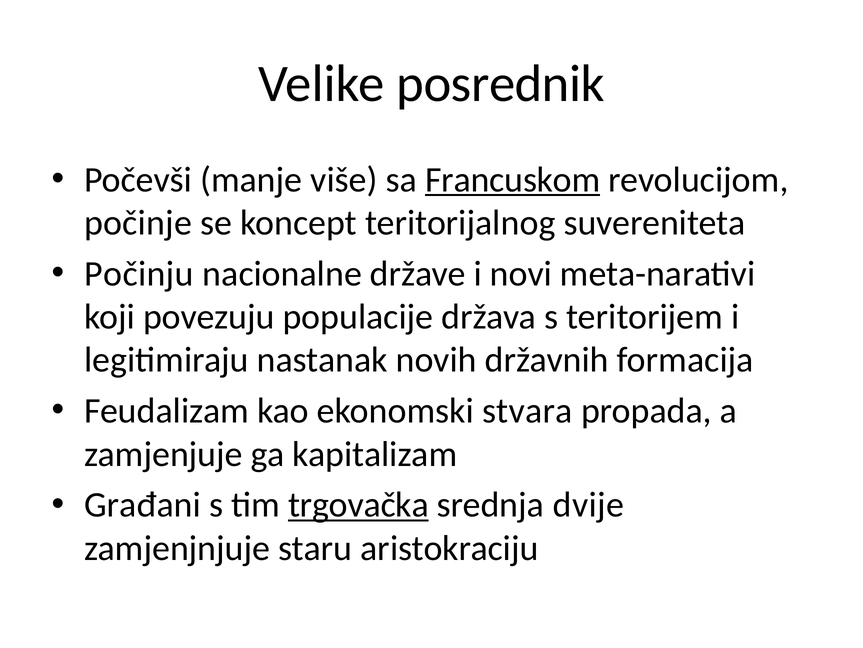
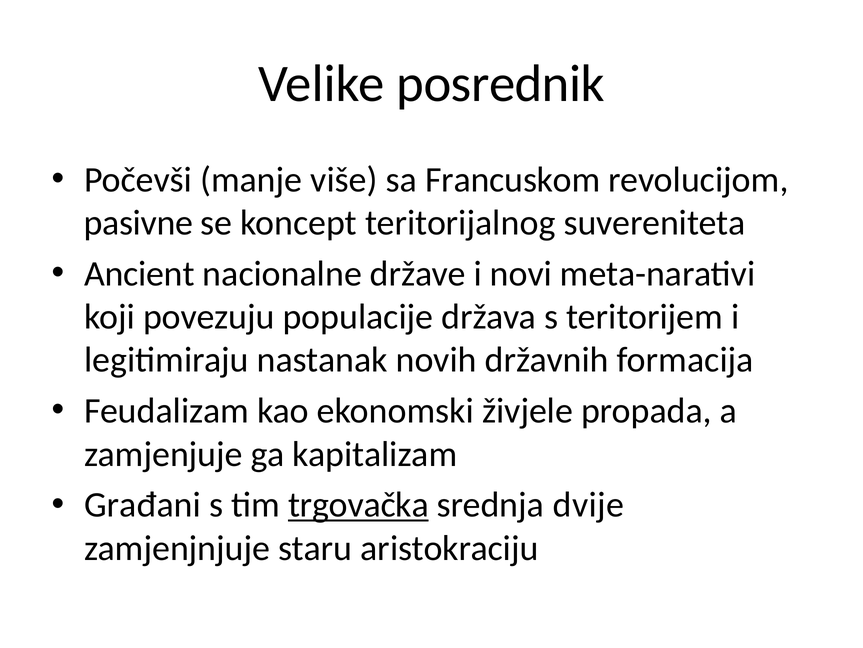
Francuskom underline: present -> none
počinje: počinje -> pasivne
Počinju: Počinju -> Ancient
stvara: stvara -> živjele
